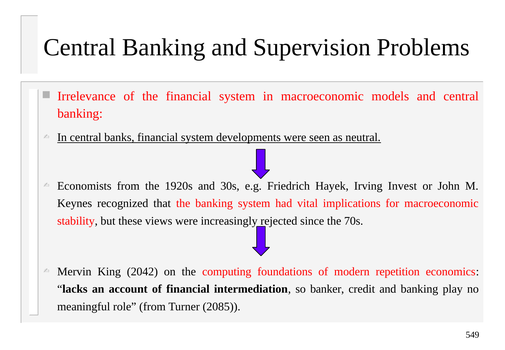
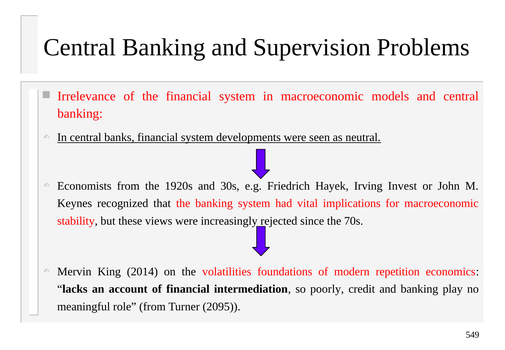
2042: 2042 -> 2014
computing: computing -> volatilities
banker: banker -> poorly
2085: 2085 -> 2095
